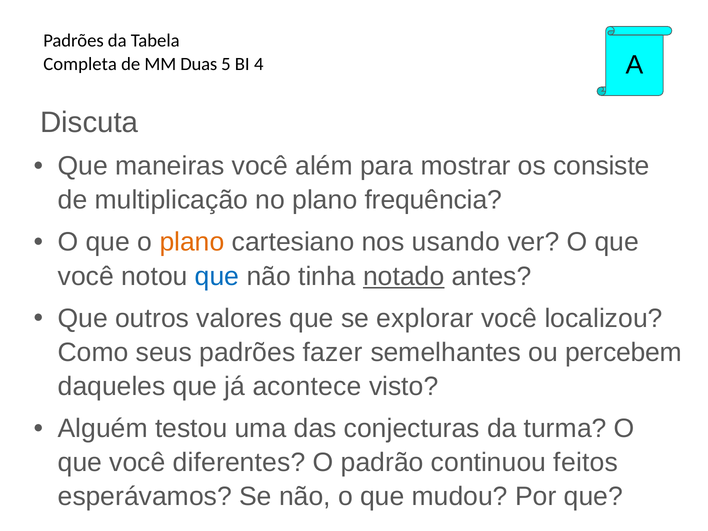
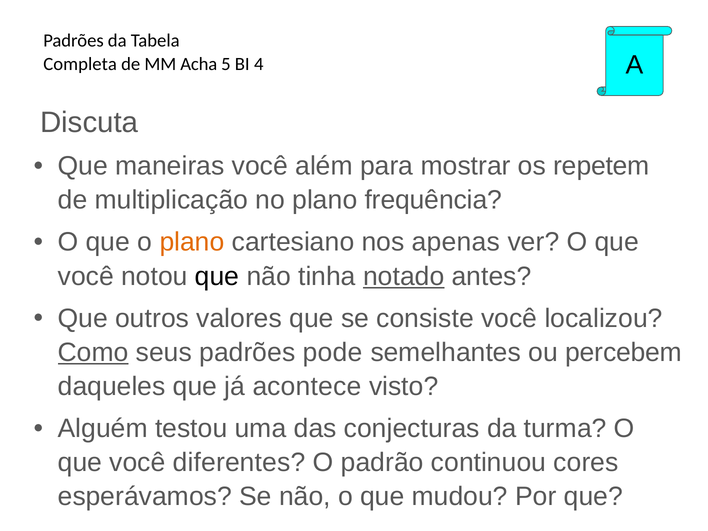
Duas: Duas -> Acha
consiste: consiste -> repetem
usando: usando -> apenas
que at (217, 276) colour: blue -> black
explorar: explorar -> consiste
Como underline: none -> present
fazer: fazer -> pode
feitos: feitos -> cores
